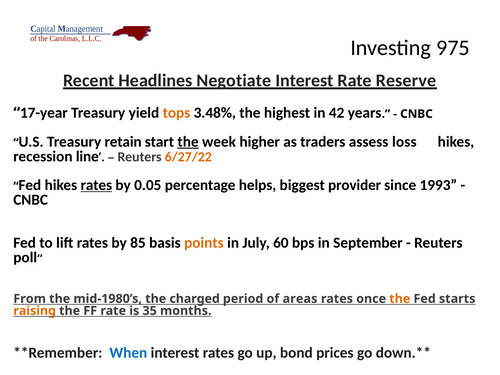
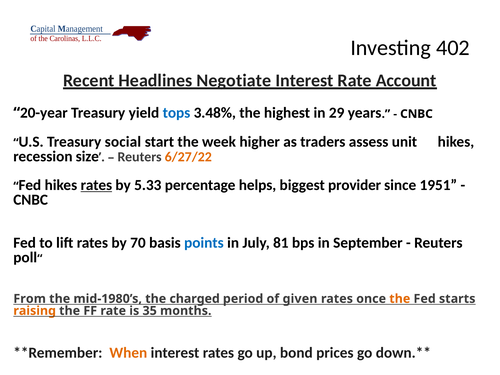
975: 975 -> 402
Reserve: Reserve -> Account
17-year: 17-year -> 20-year
tops colour: orange -> blue
42: 42 -> 29
retain: retain -> social
the at (188, 142) underline: present -> none
loss: loss -> unit
line: line -> size
0.05: 0.05 -> 5.33
1993: 1993 -> 1951
85: 85 -> 70
points colour: orange -> blue
60: 60 -> 81
areas: areas -> given
When colour: blue -> orange
